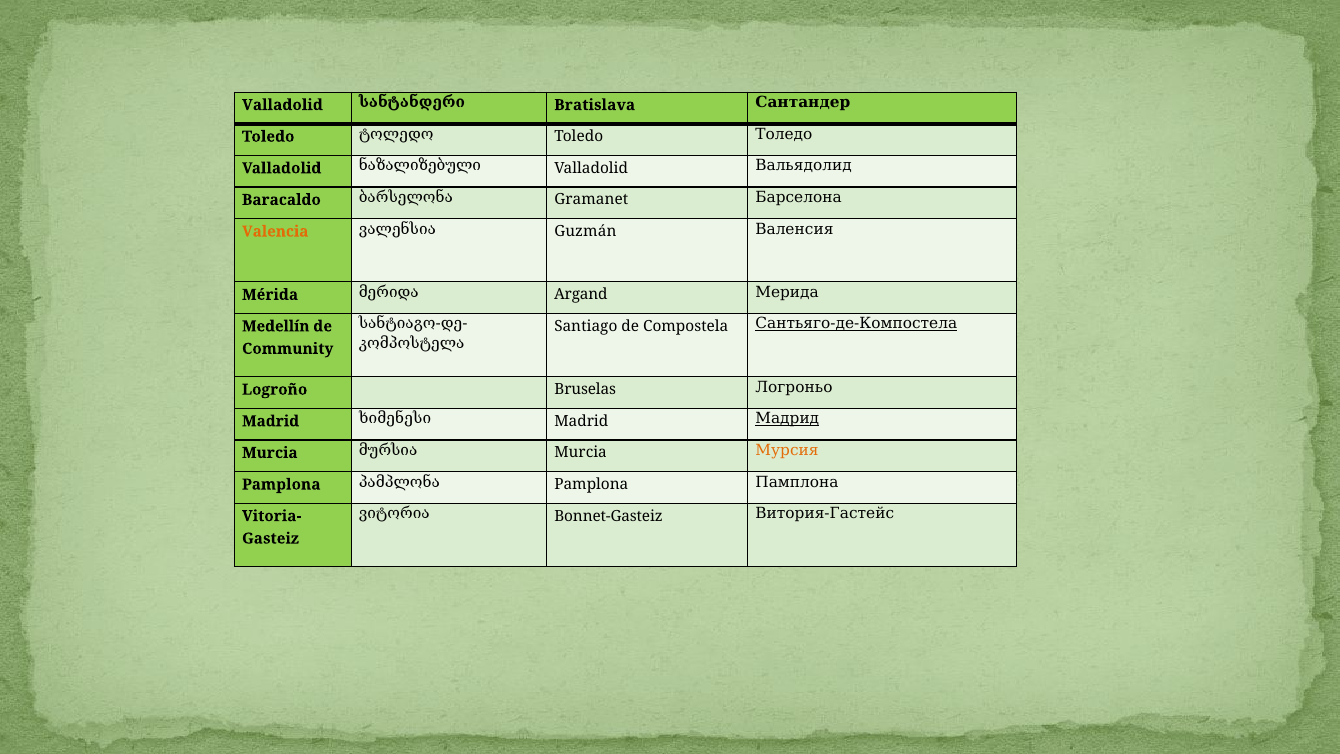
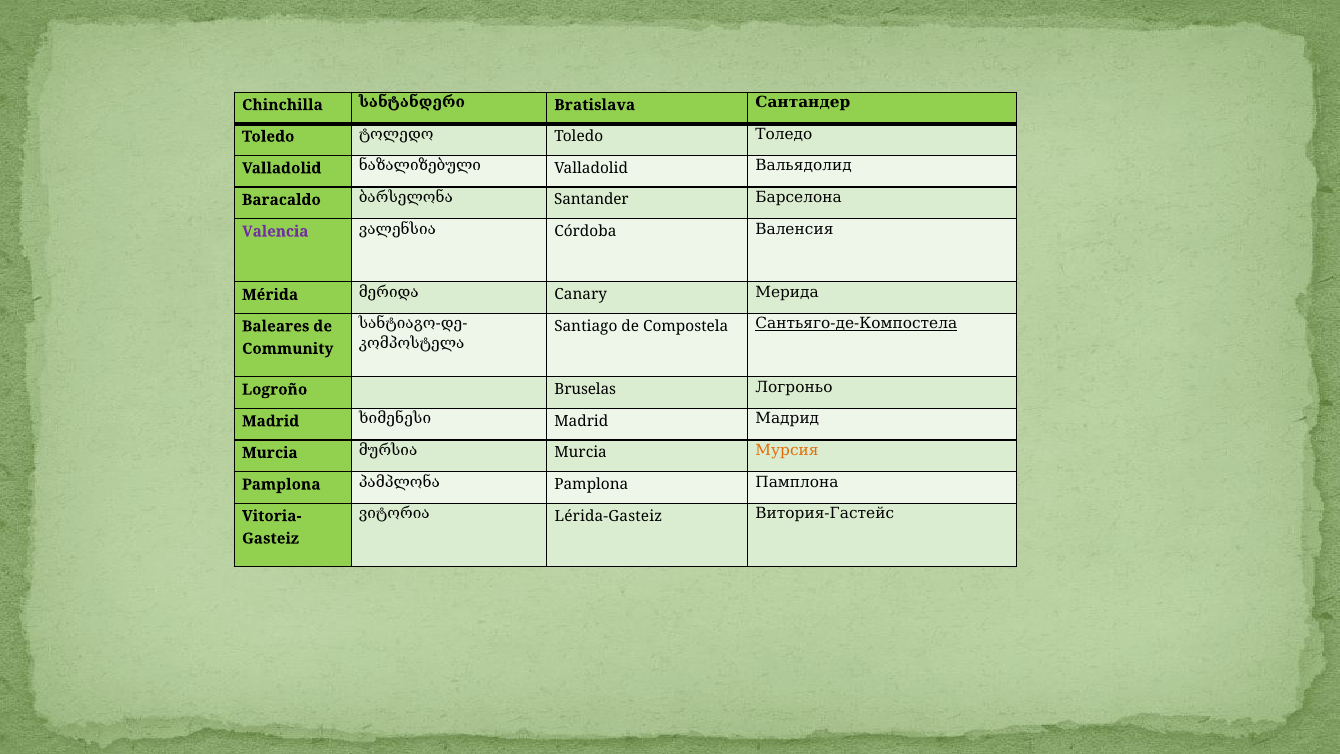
Valladolid at (282, 105): Valladolid -> Chinchilla
Gramanet: Gramanet -> Santander
Valencia colour: orange -> purple
Guzmán: Guzmán -> Córdoba
Argand: Argand -> Canary
Medellín: Medellín -> Baleares
Мадрид underline: present -> none
Bonnet-Gasteiz: Bonnet-Gasteiz -> Lérida-Gasteiz
